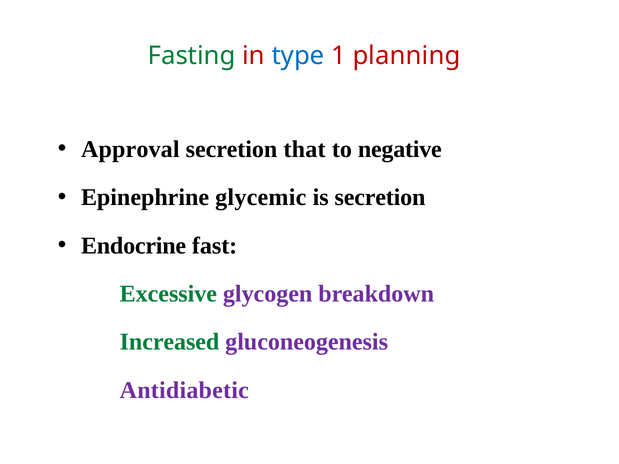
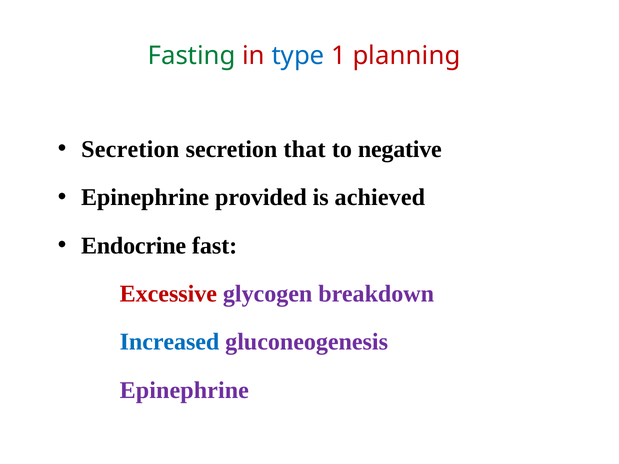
Approval at (130, 149): Approval -> Secretion
glycemic: glycemic -> provided
is secretion: secretion -> achieved
Excessive colour: green -> red
Increased colour: green -> blue
Antidiabetic at (184, 390): Antidiabetic -> Epinephrine
